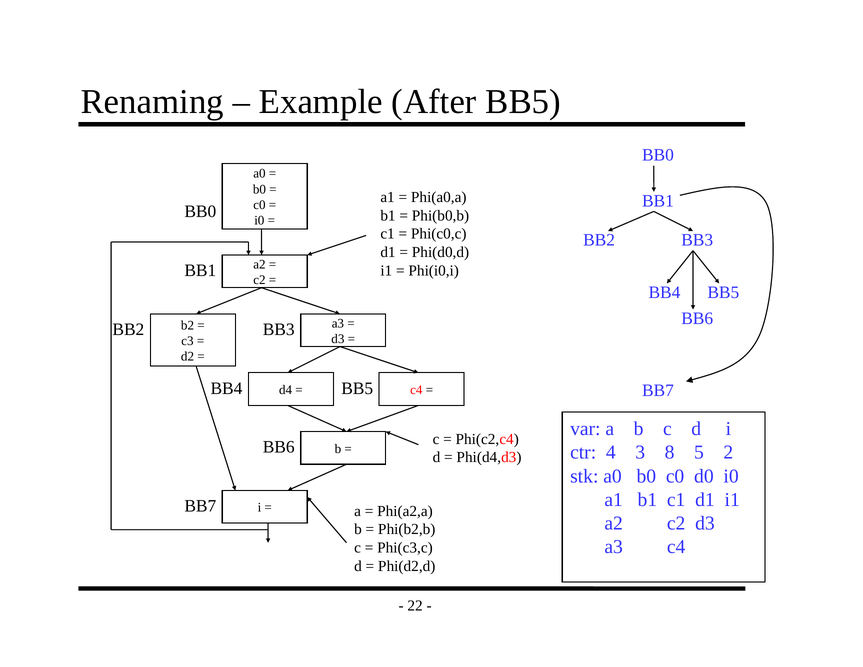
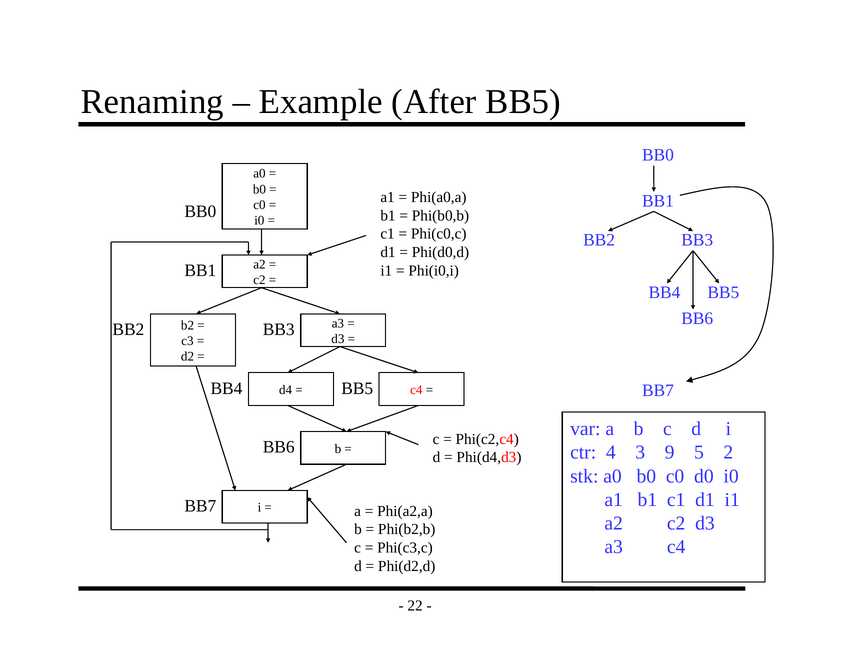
8: 8 -> 9
